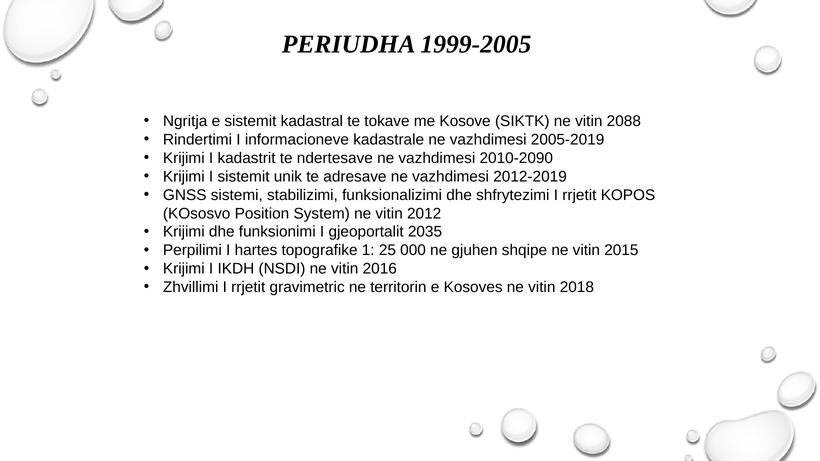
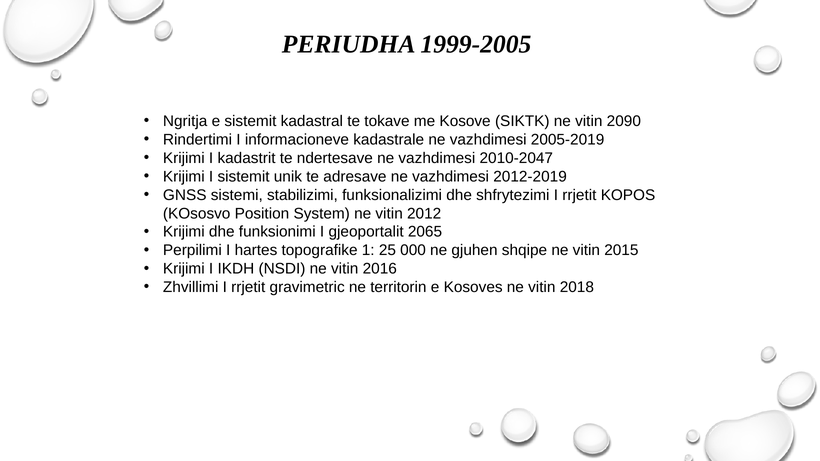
2088: 2088 -> 2090
2010-2090: 2010-2090 -> 2010-2047
2035: 2035 -> 2065
